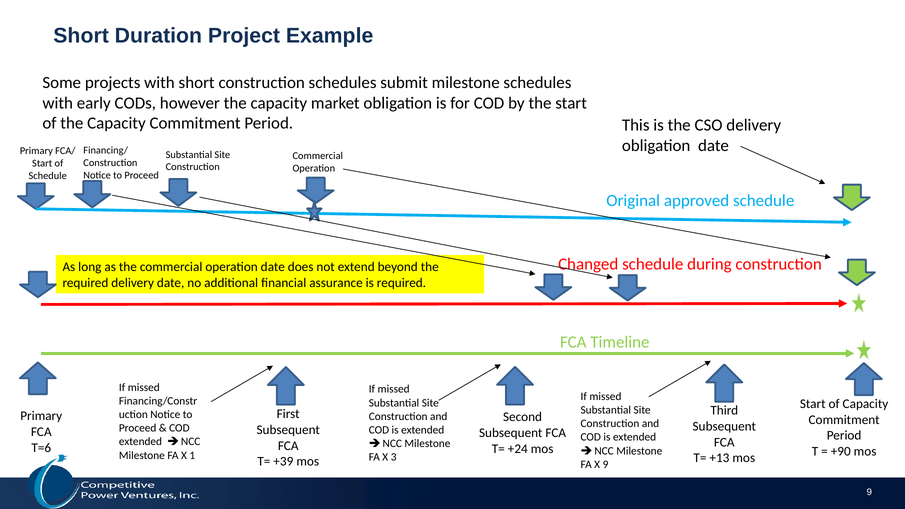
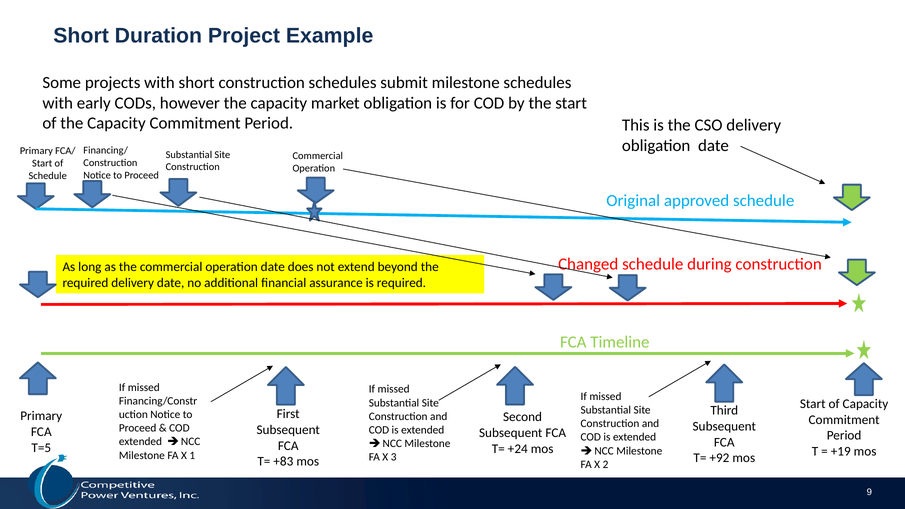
T=6: T=6 -> T=5
+90: +90 -> +19
+13: +13 -> +92
+39: +39 -> +83
X 9: 9 -> 2
